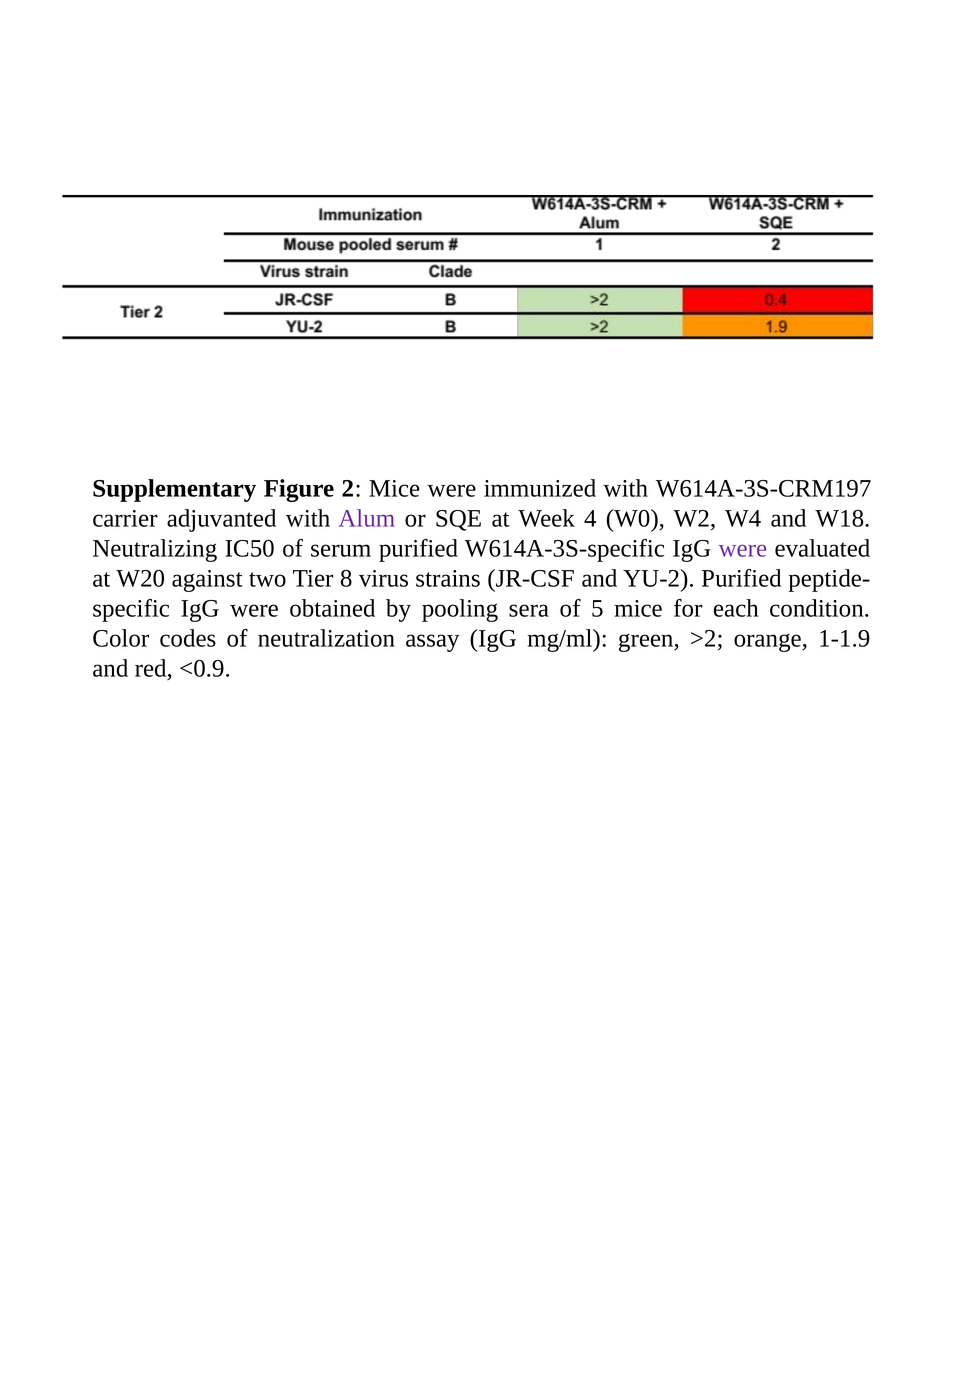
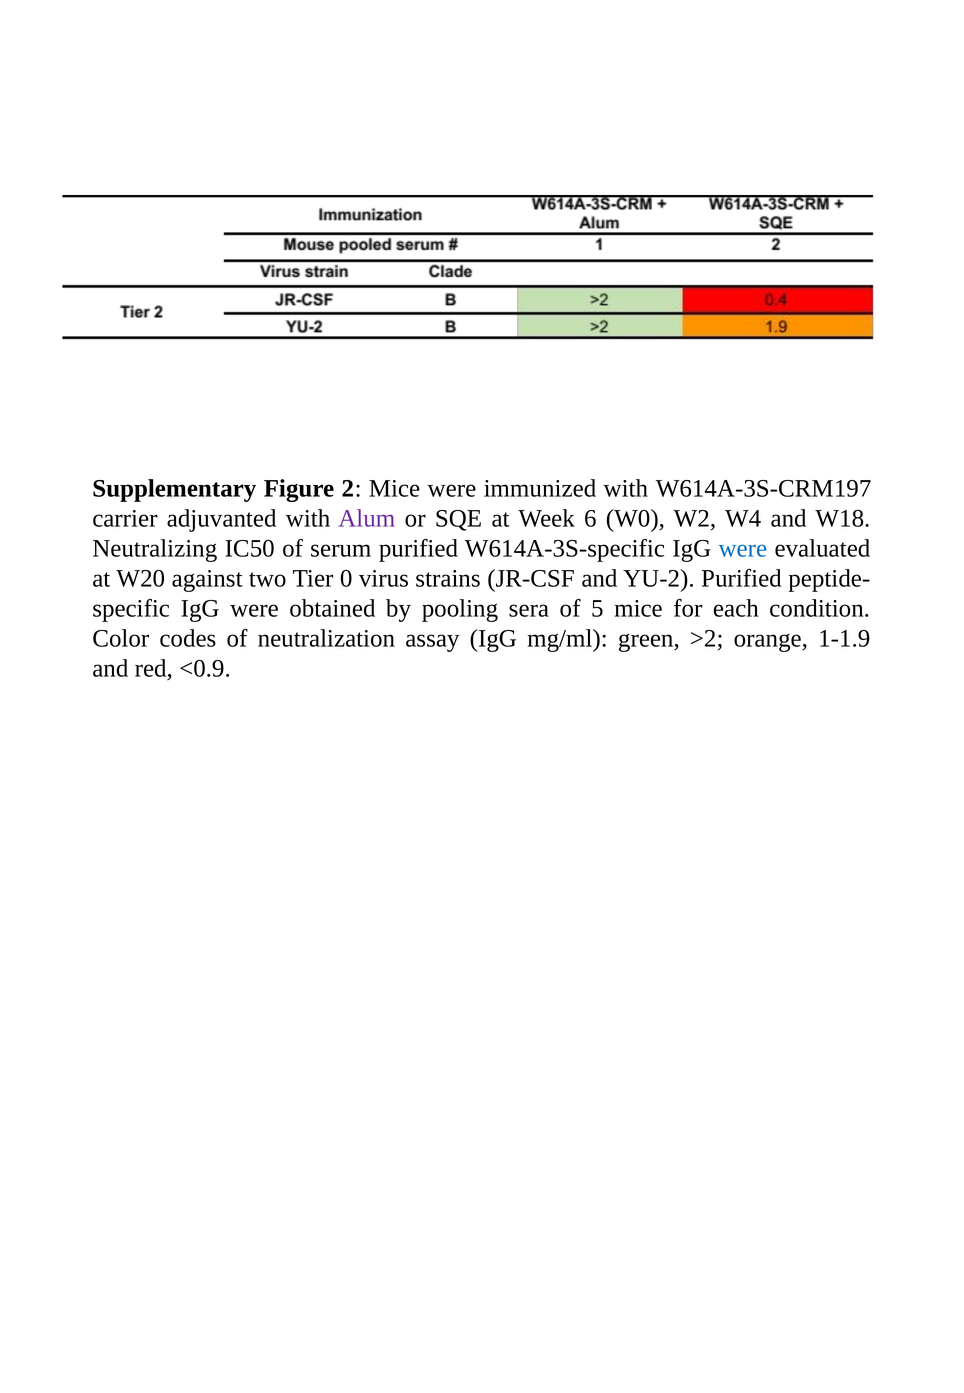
4: 4 -> 6
were at (743, 548) colour: purple -> blue
8: 8 -> 0
